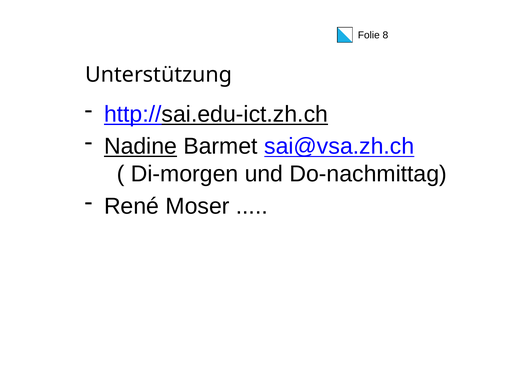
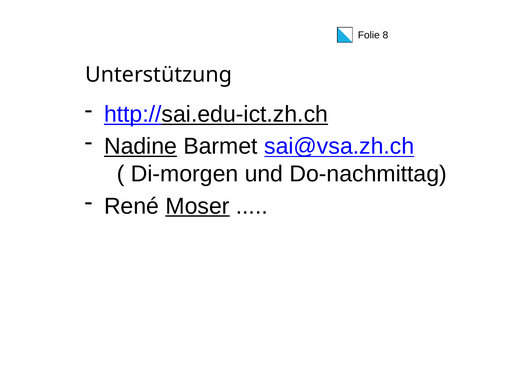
Moser underline: none -> present
